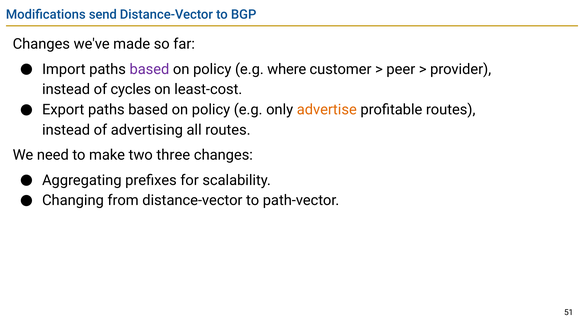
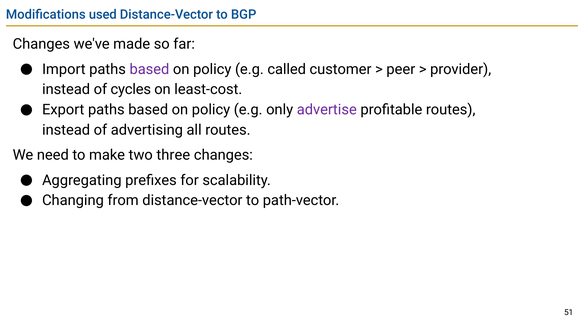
send: send -> used
where: where -> called
advertise colour: orange -> purple
